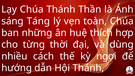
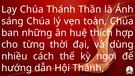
sáng Táng: Táng -> Chúa
